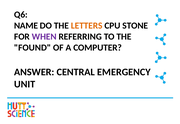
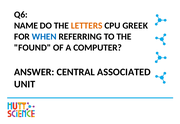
STONE: STONE -> GREEK
WHEN colour: purple -> blue
EMERGENCY: EMERGENCY -> ASSOCIATED
